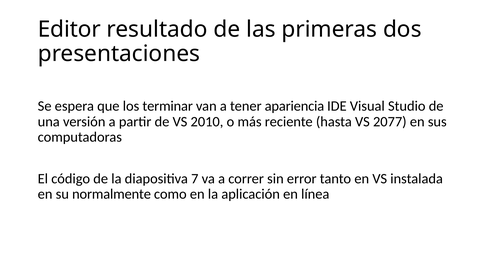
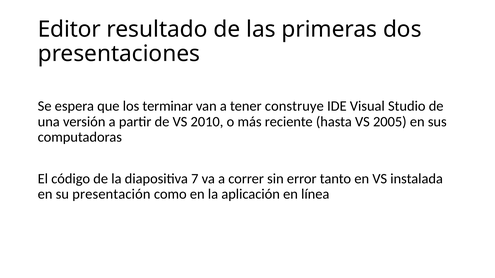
apariencia: apariencia -> construye
2077: 2077 -> 2005
normalmente: normalmente -> presentación
